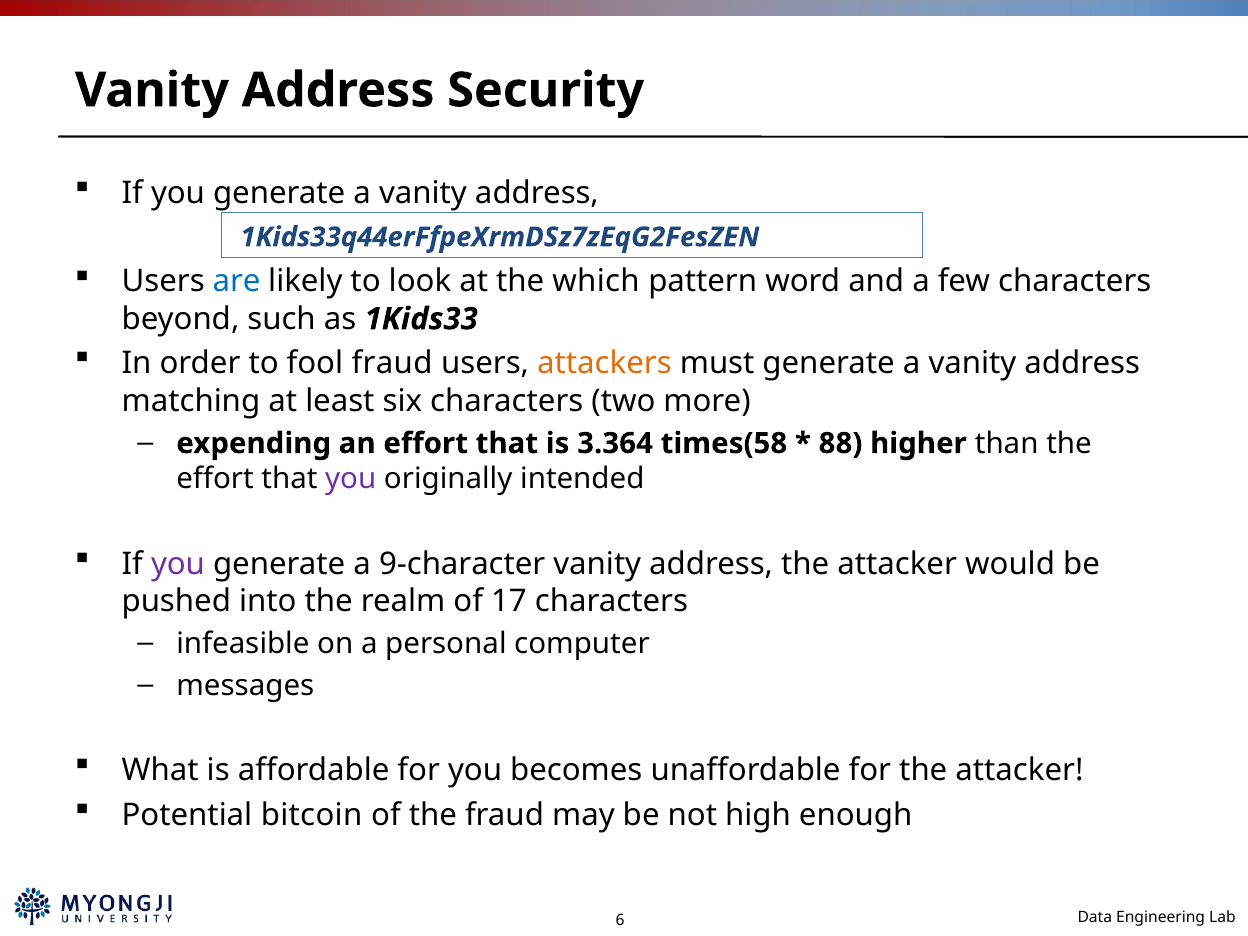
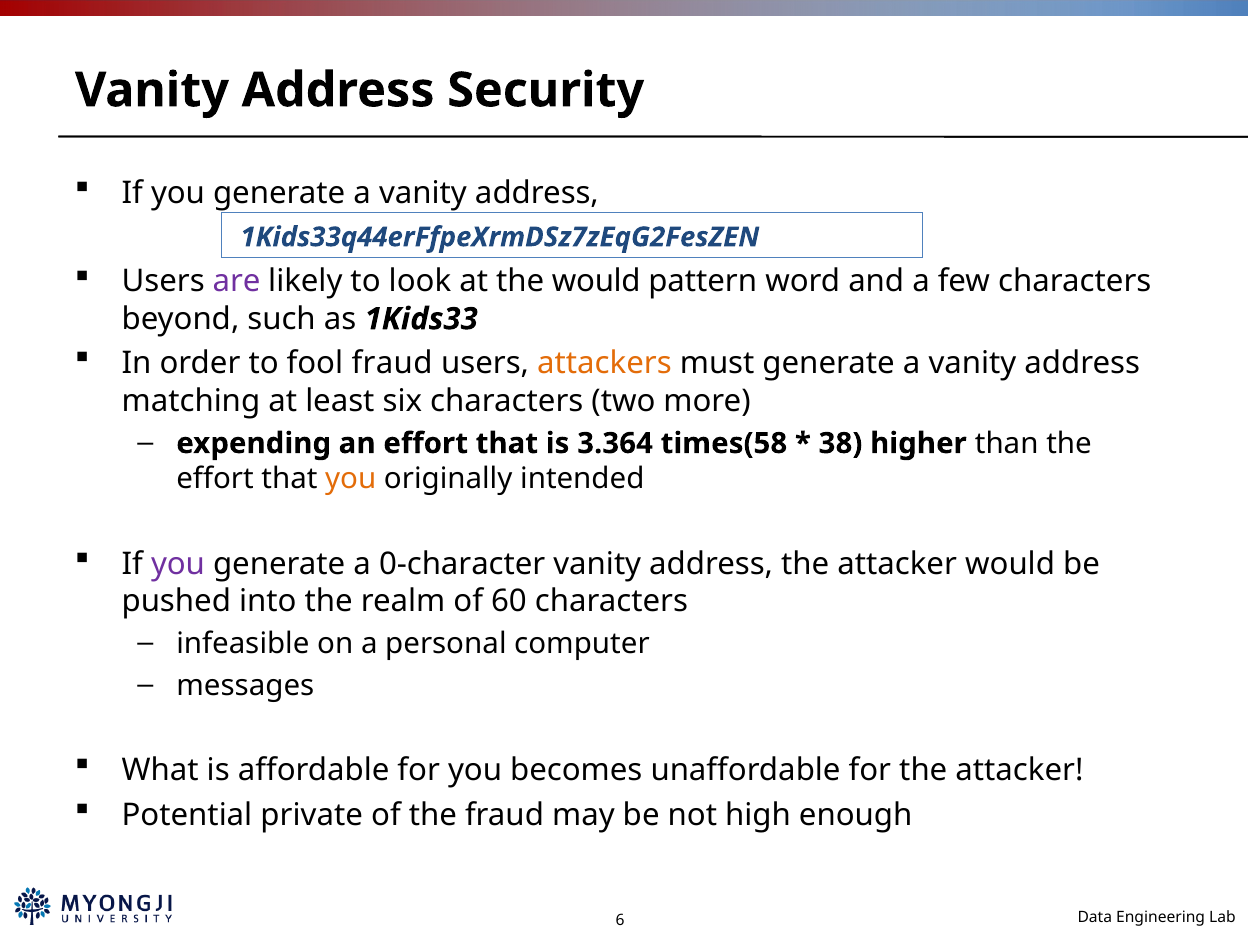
are colour: blue -> purple
the which: which -> would
88: 88 -> 38
you at (351, 479) colour: purple -> orange
9-character: 9-character -> 0-character
17: 17 -> 60
bitcoin: bitcoin -> private
